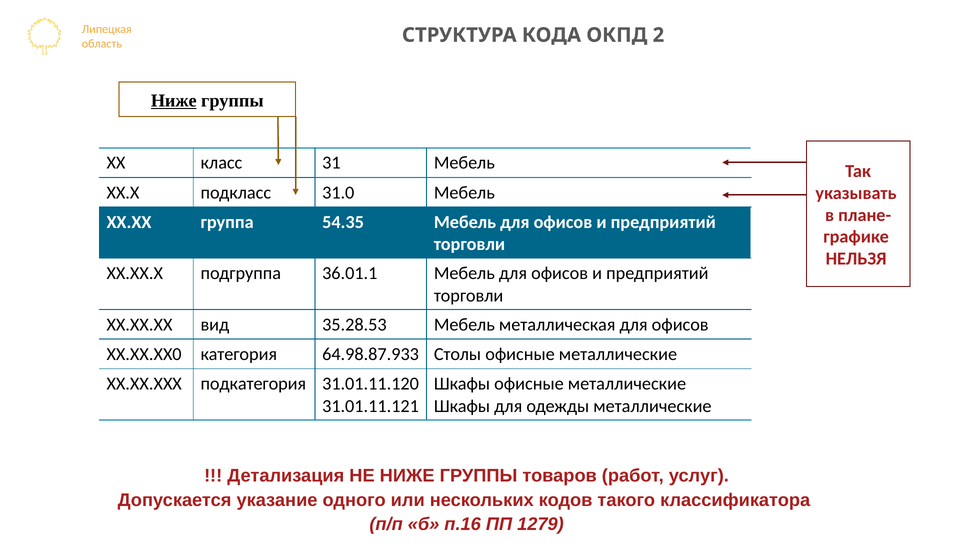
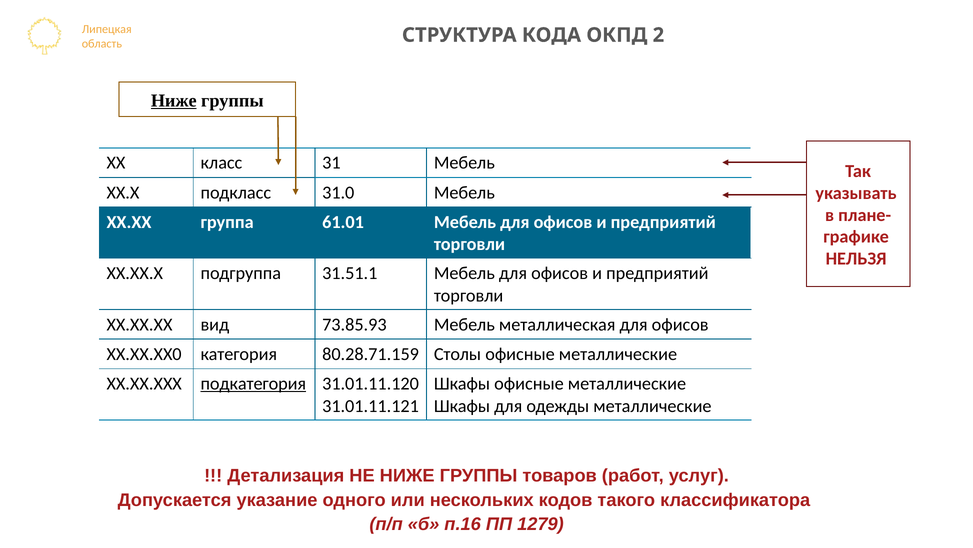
54.35: 54.35 -> 61.01
36.01.1: 36.01.1 -> 31.51.1
35.28.53: 35.28.53 -> 73.85.93
64.98.87.933: 64.98.87.933 -> 80.28.71.159
подкатегория underline: none -> present
